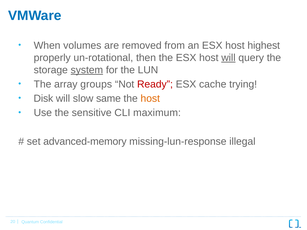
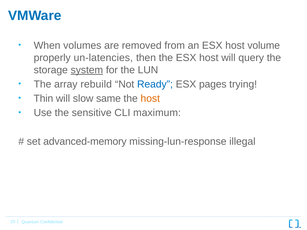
highest: highest -> volume
un-rotational: un-rotational -> un-latencies
will at (228, 58) underline: present -> none
groups: groups -> rebuild
Ready colour: red -> blue
cache: cache -> pages
Disk: Disk -> Thin
